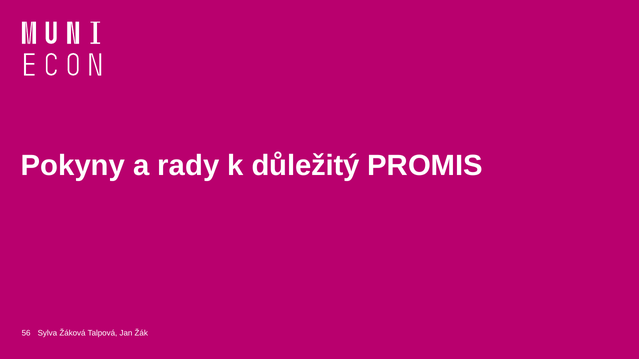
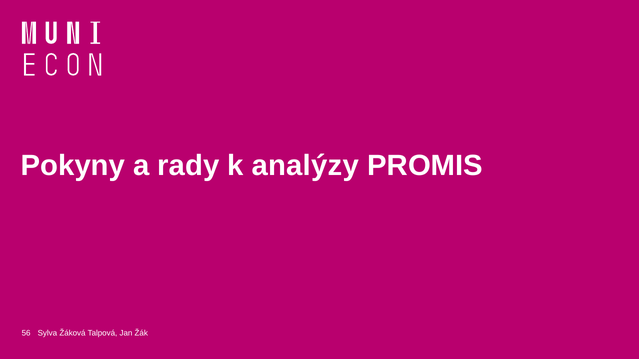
důležitý: důležitý -> analýzy
